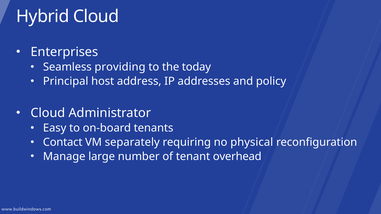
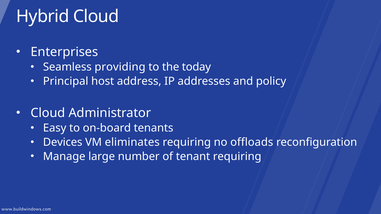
Contact: Contact -> Devices
separately: separately -> eliminates
physical: physical -> offloads
tenant overhead: overhead -> requiring
